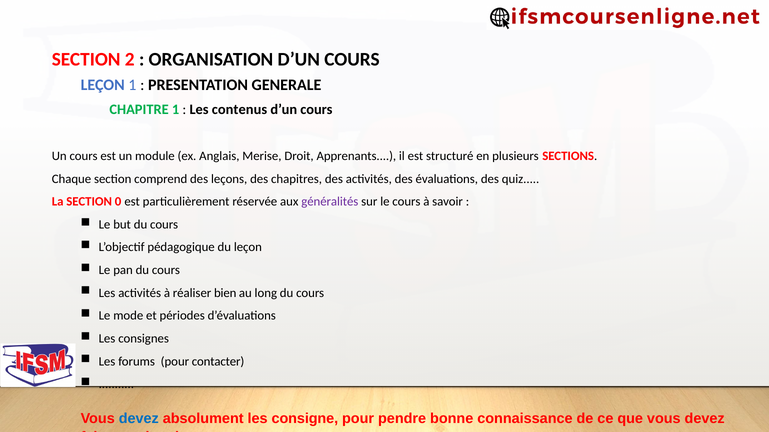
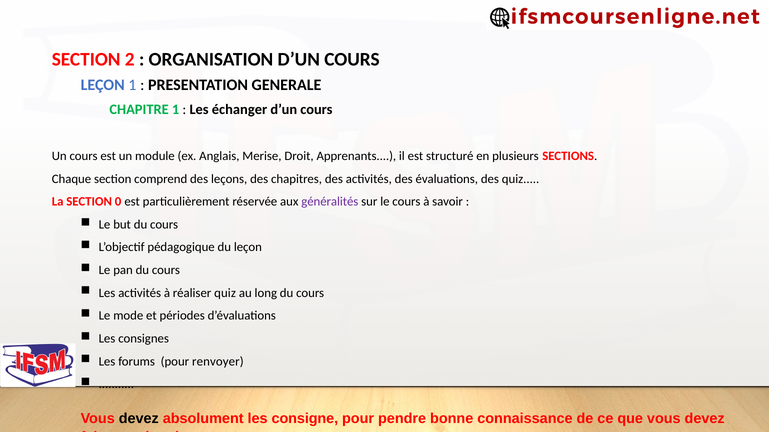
contenus: contenus -> échanger
réaliser bien: bien -> quiz
contacter: contacter -> renvoyer
devez at (139, 419) colour: blue -> black
